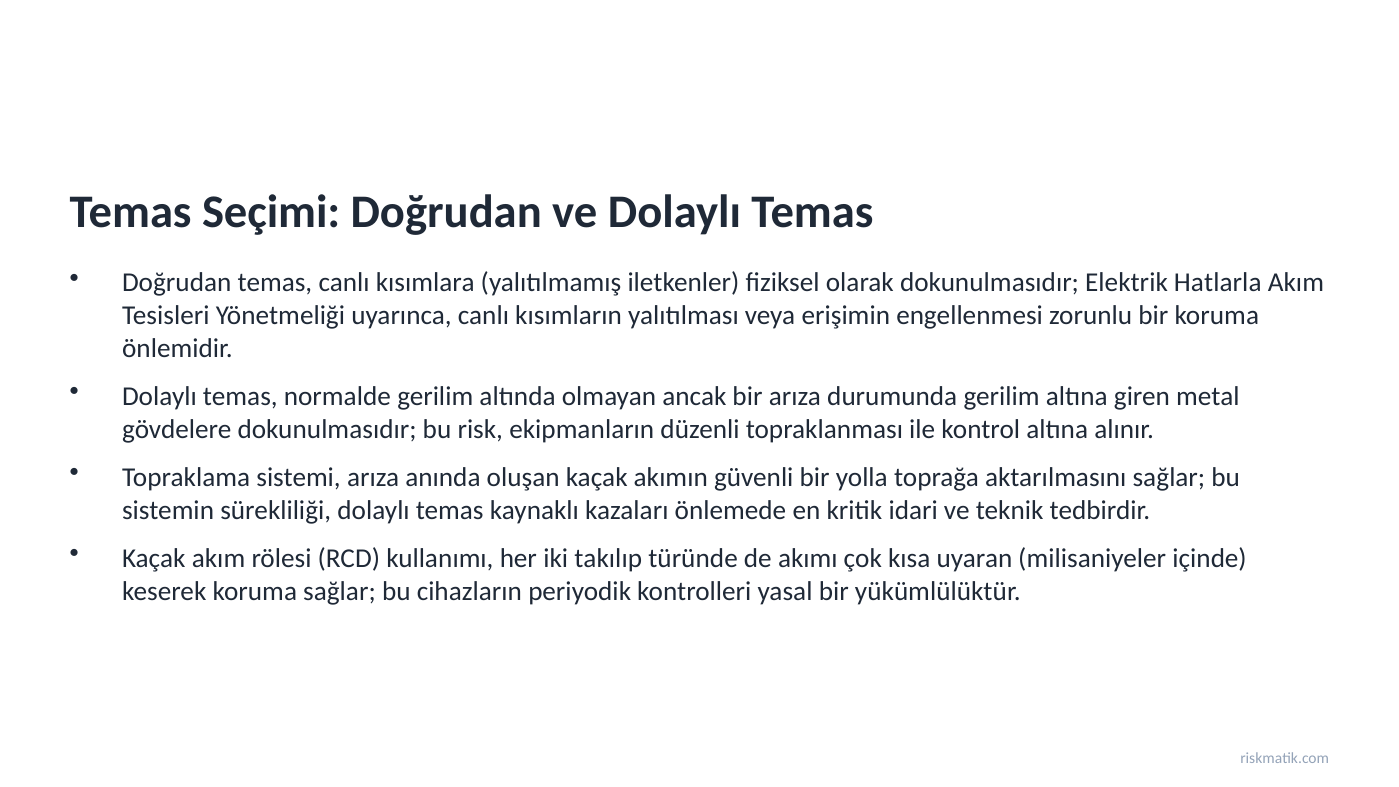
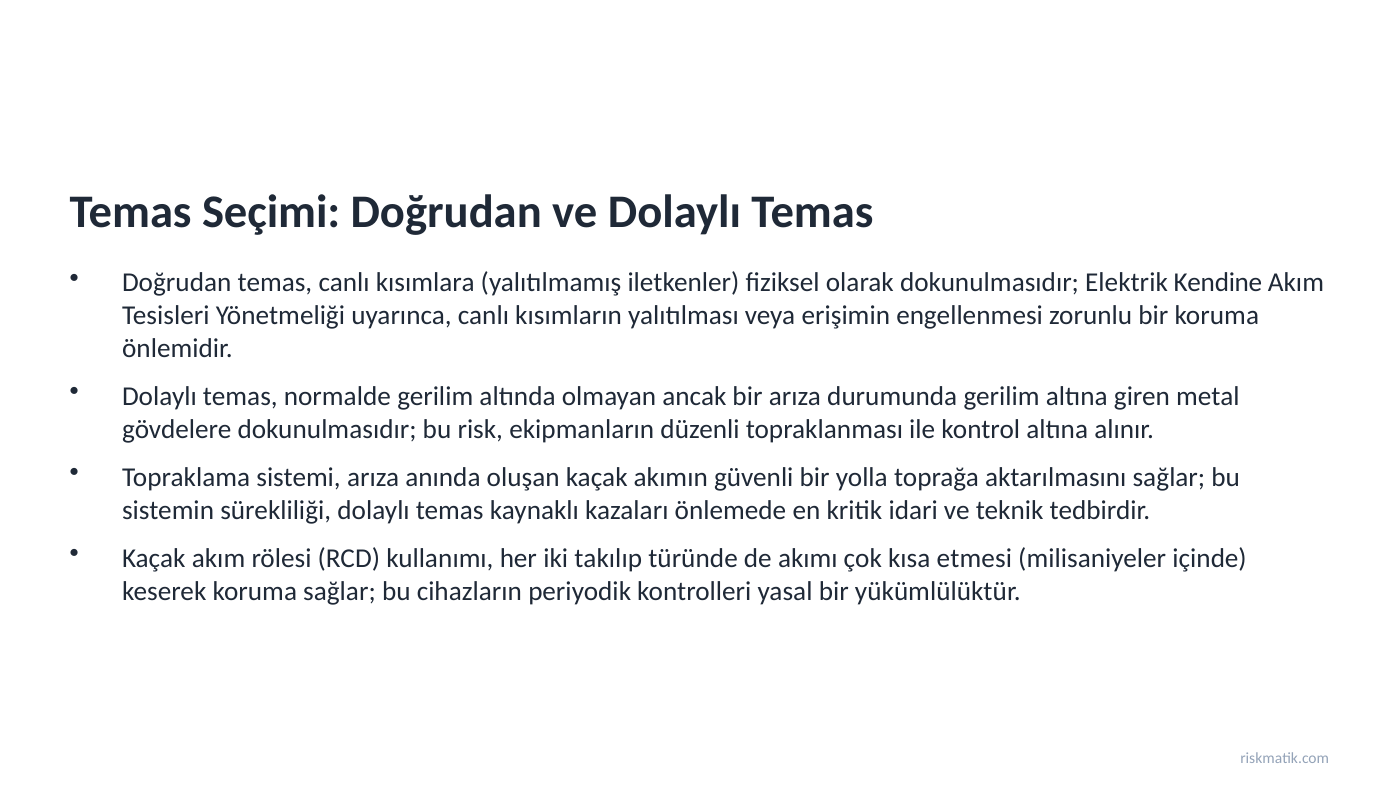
Hatlarla: Hatlarla -> Kendine
uyaran: uyaran -> etmesi
